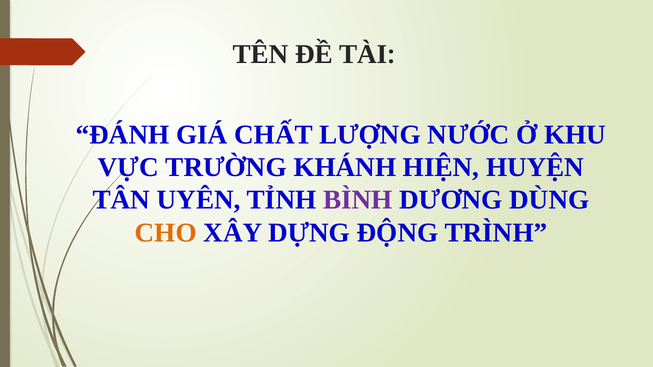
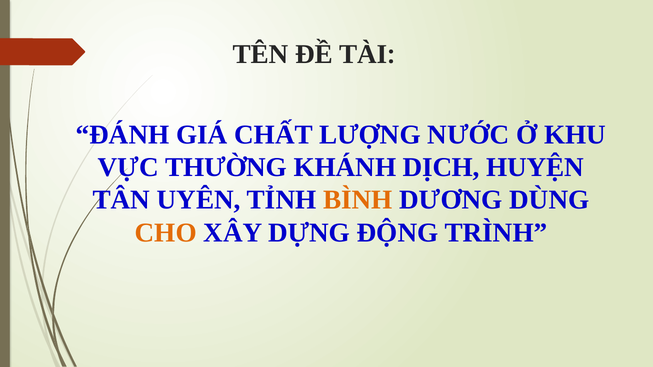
TRƯỜNG: TRƯỜNG -> THƯỜNG
HIỆN: HIỆN -> DỊCH
BÌNH colour: purple -> orange
